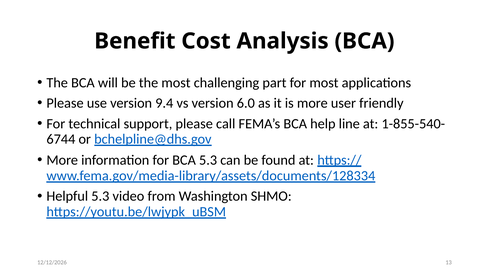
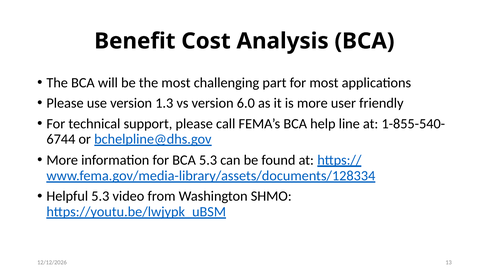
9.4: 9.4 -> 1.3
